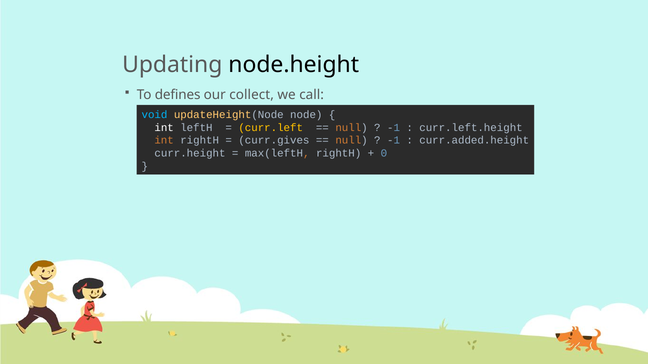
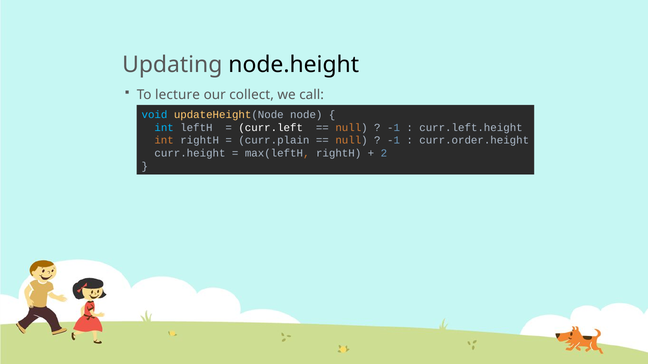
defines: defines -> lecture
int at (164, 128) colour: white -> light blue
curr.left colour: yellow -> white
curr.gives: curr.gives -> curr.plain
curr.added.height: curr.added.height -> curr.order.height
0: 0 -> 2
